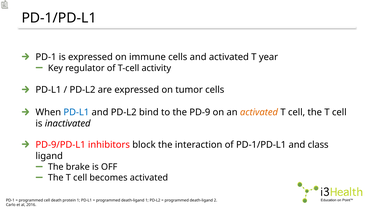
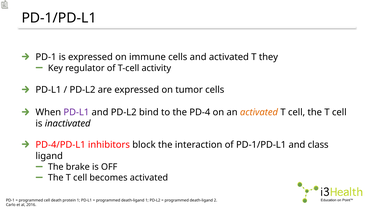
year: year -> they
PD-L1 at (76, 112) colour: blue -> purple
PD-9: PD-9 -> PD-4
PD-9/PD-L1: PD-9/PD-L1 -> PD-4/PD-L1
